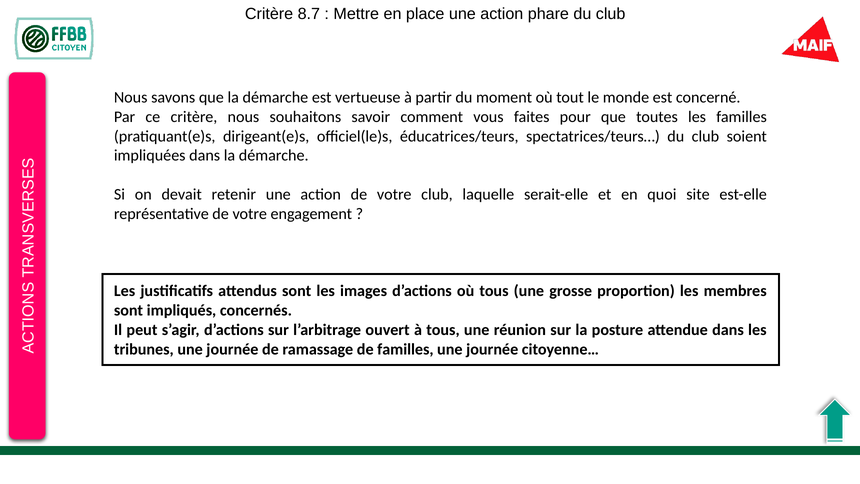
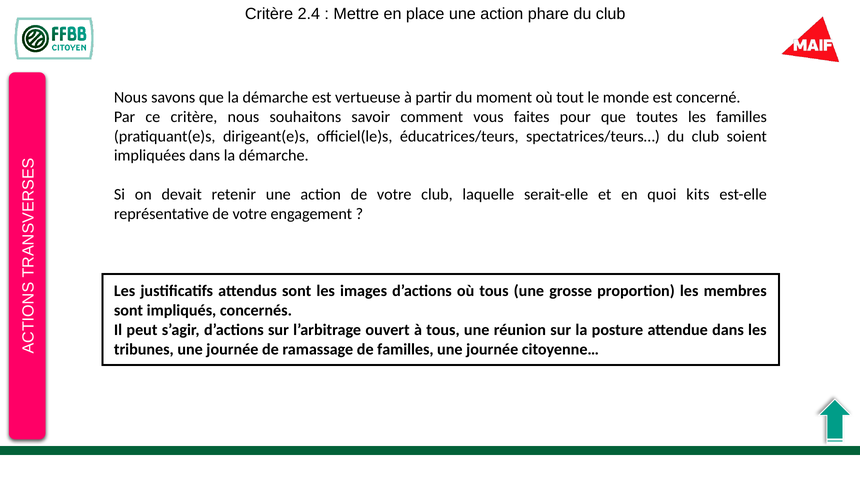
8.7: 8.7 -> 2.4
site: site -> kits
